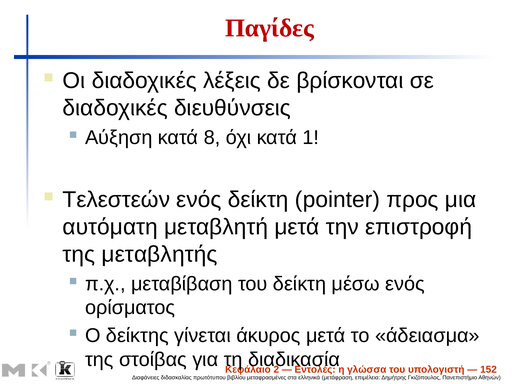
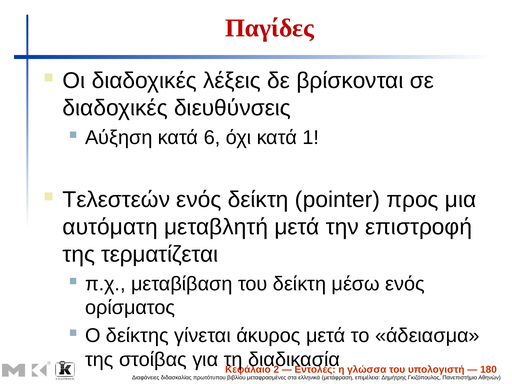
8: 8 -> 6
μεταβλητής: μεταβλητής -> τερματίζεται
152: 152 -> 180
